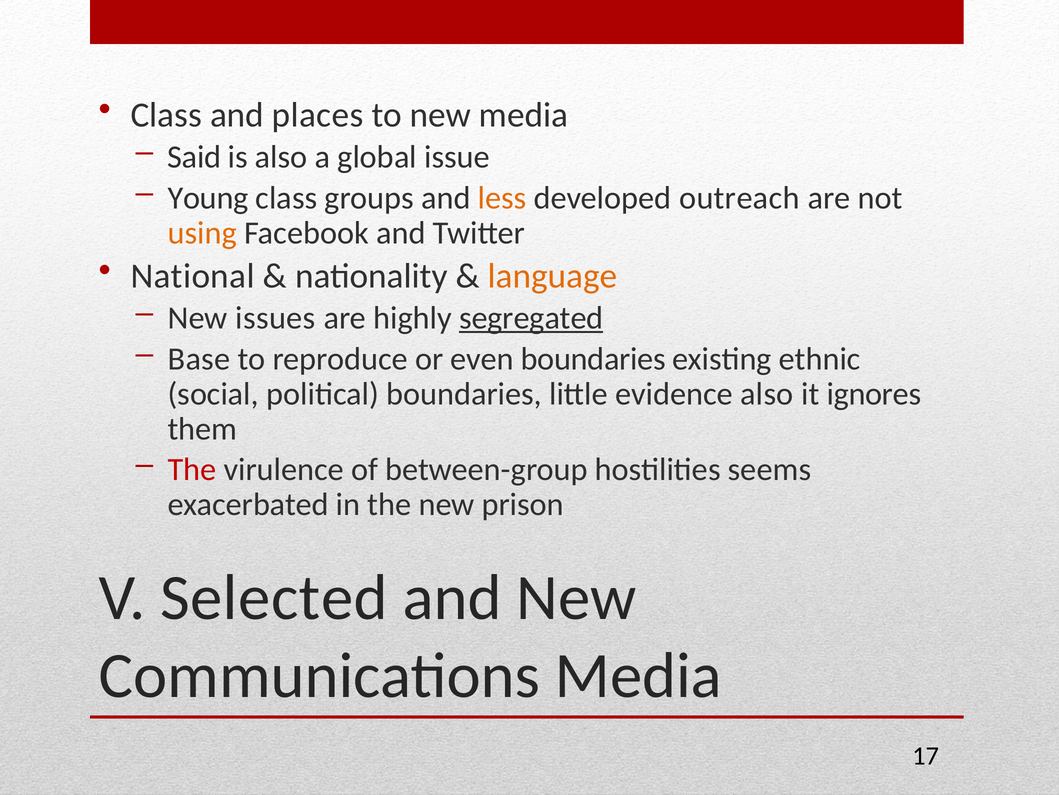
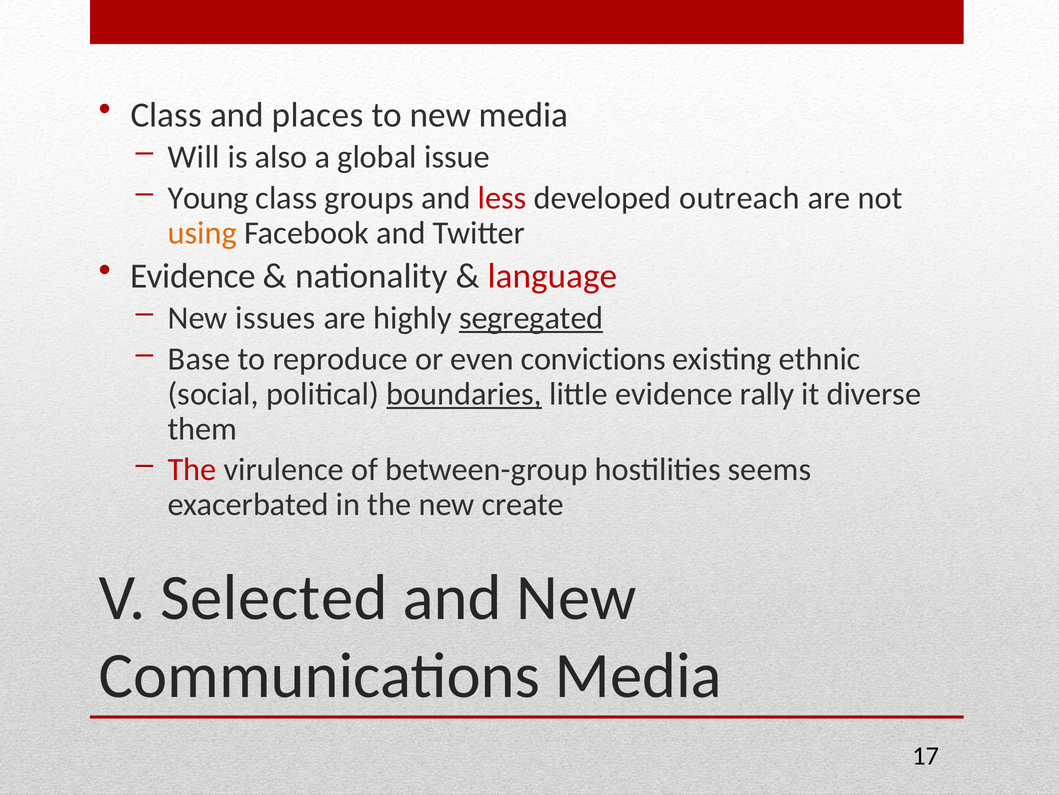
Said: Said -> Will
less colour: orange -> red
National at (193, 276): National -> Evidence
language colour: orange -> red
even boundaries: boundaries -> convictions
boundaries at (464, 394) underline: none -> present
evidence also: also -> rally
ignores: ignores -> diverse
prison: prison -> create
